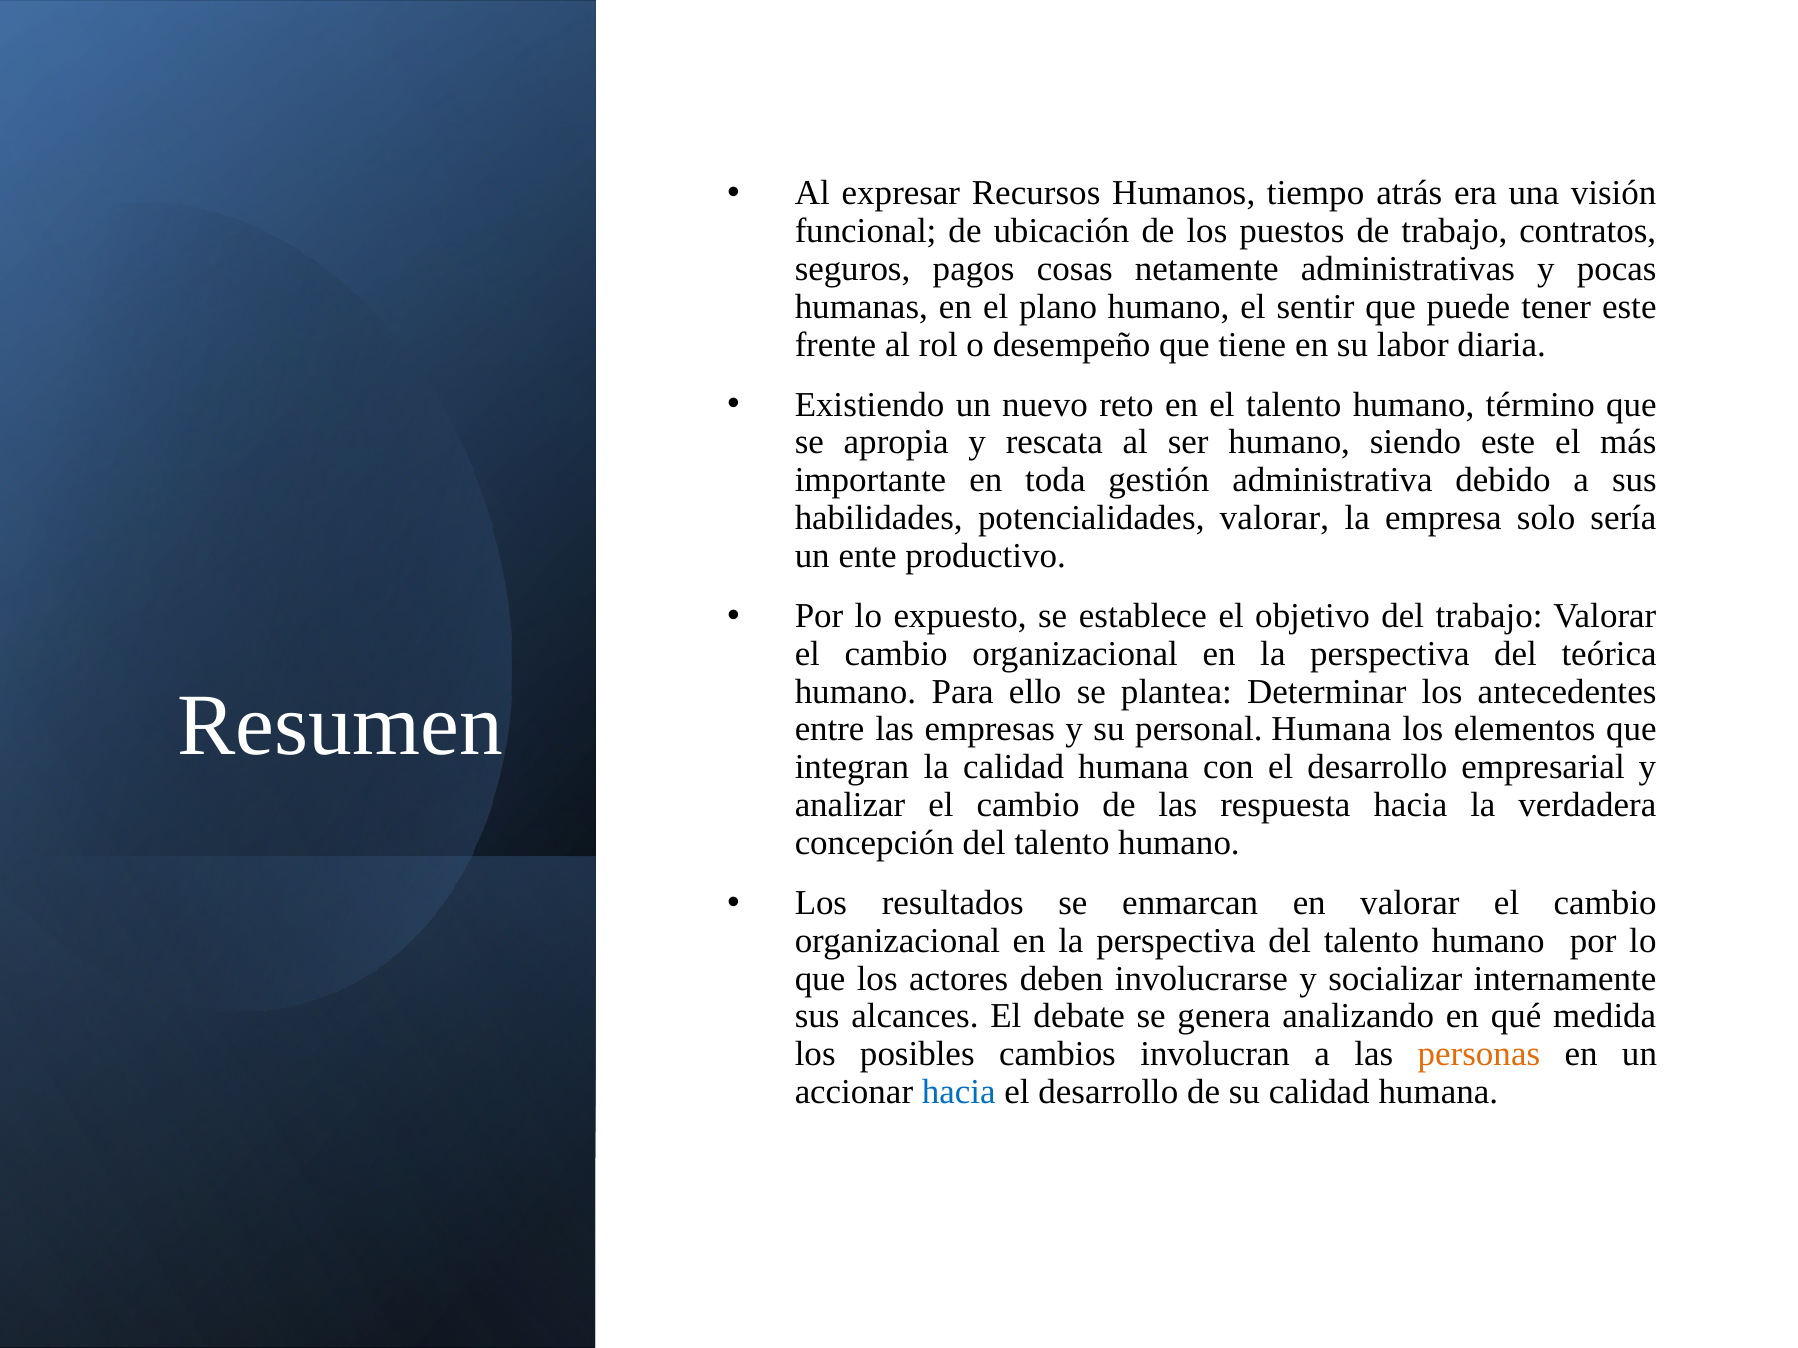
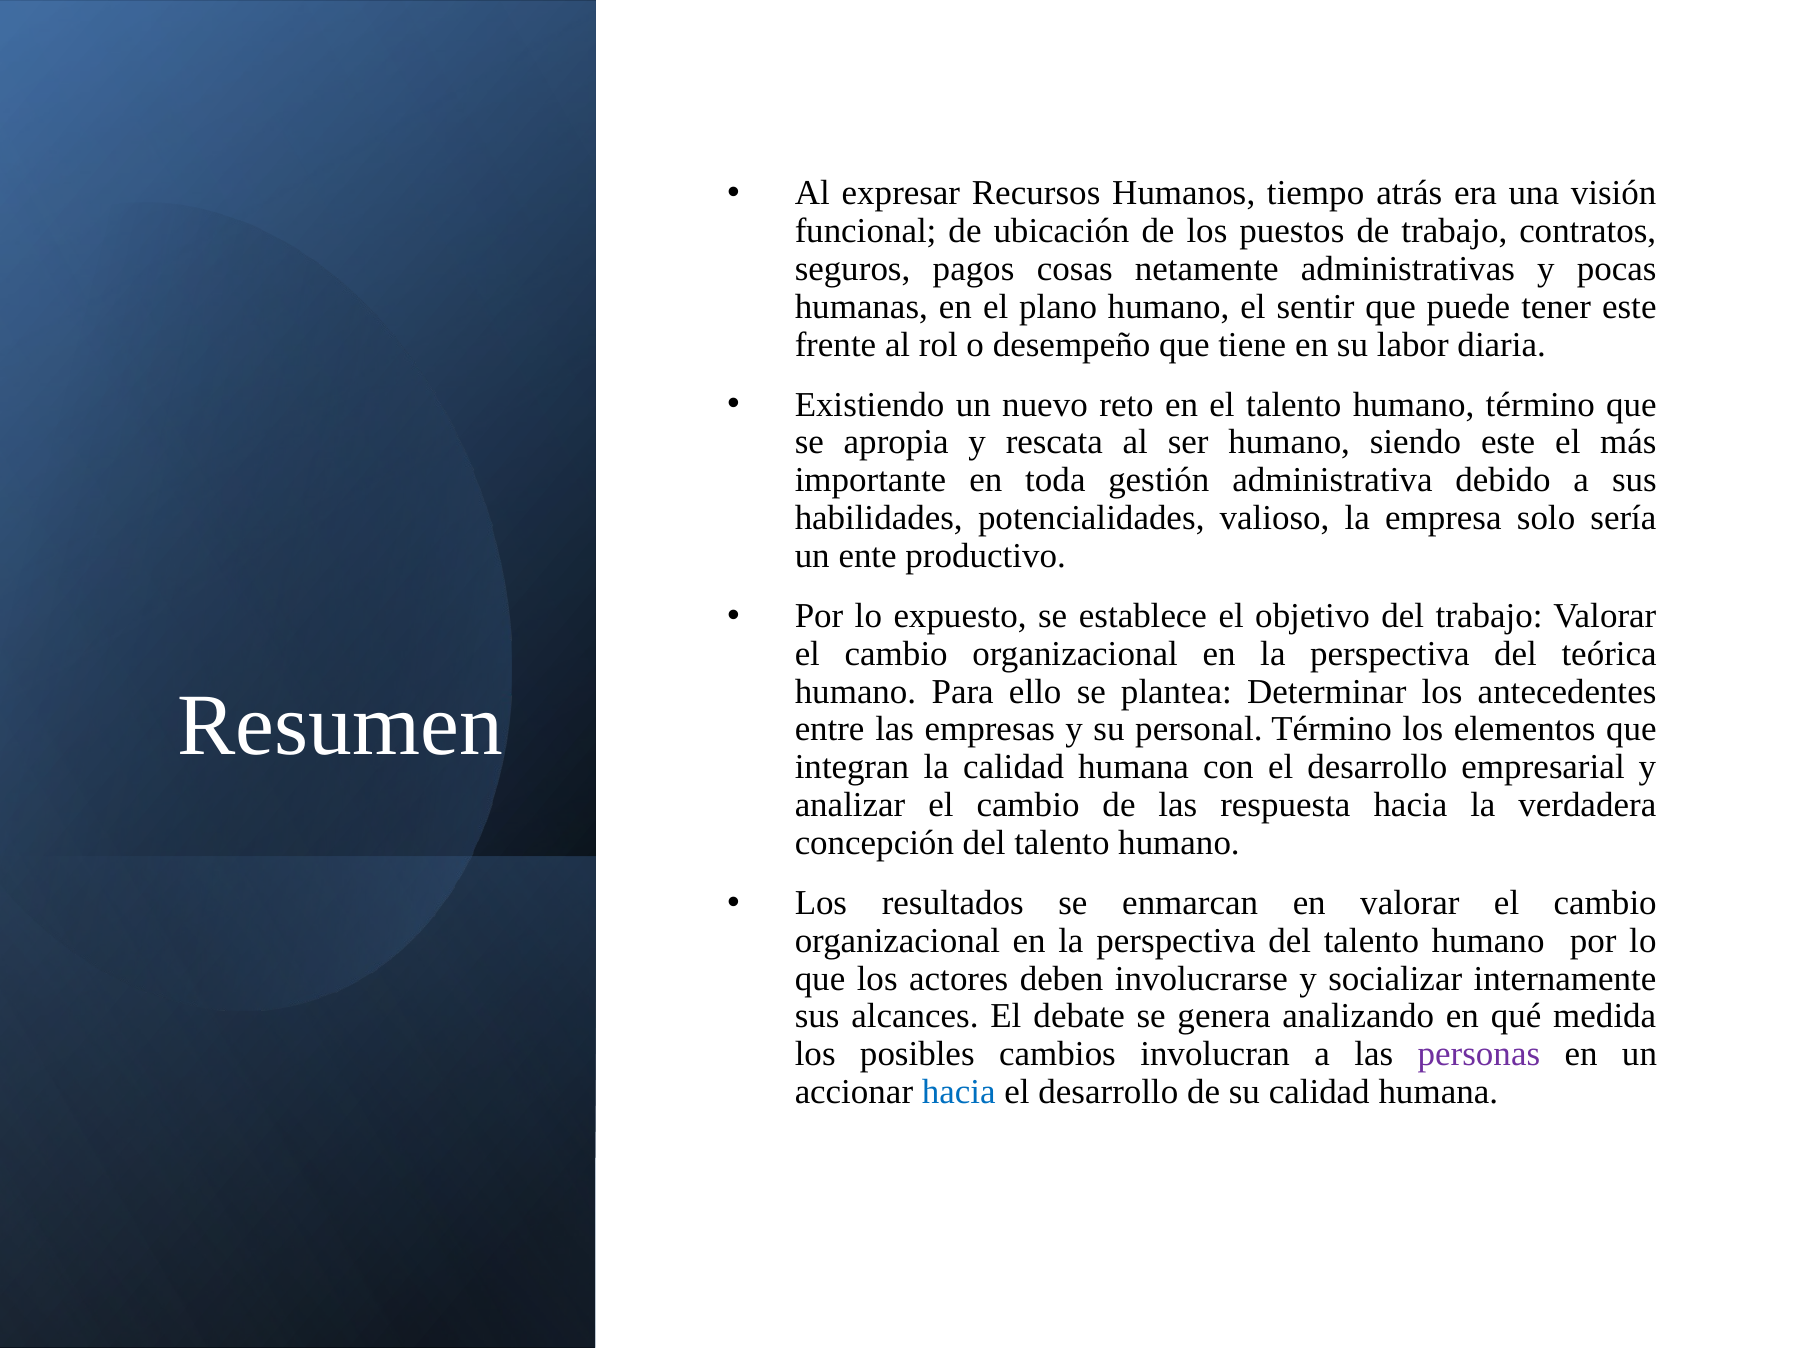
potencialidades valorar: valorar -> valioso
personal Humana: Humana -> Término
personas colour: orange -> purple
